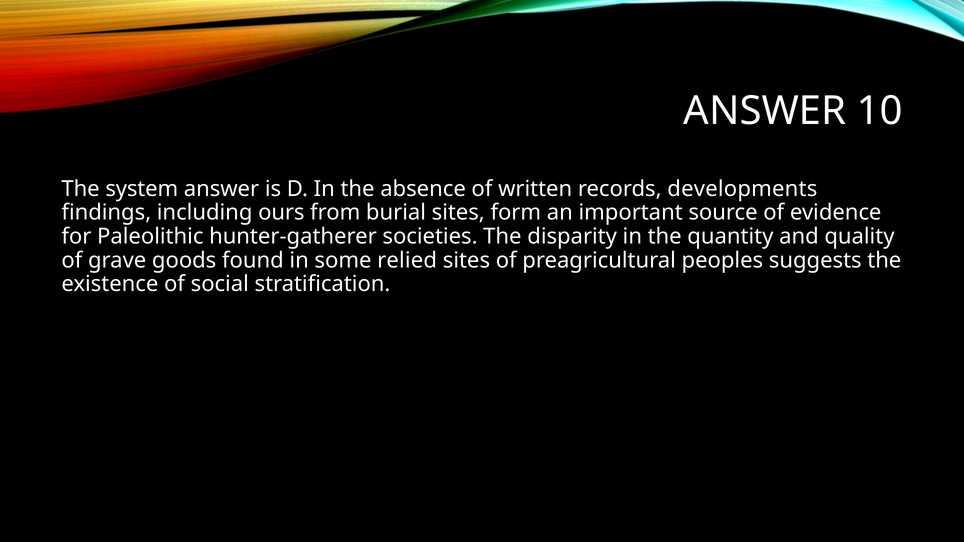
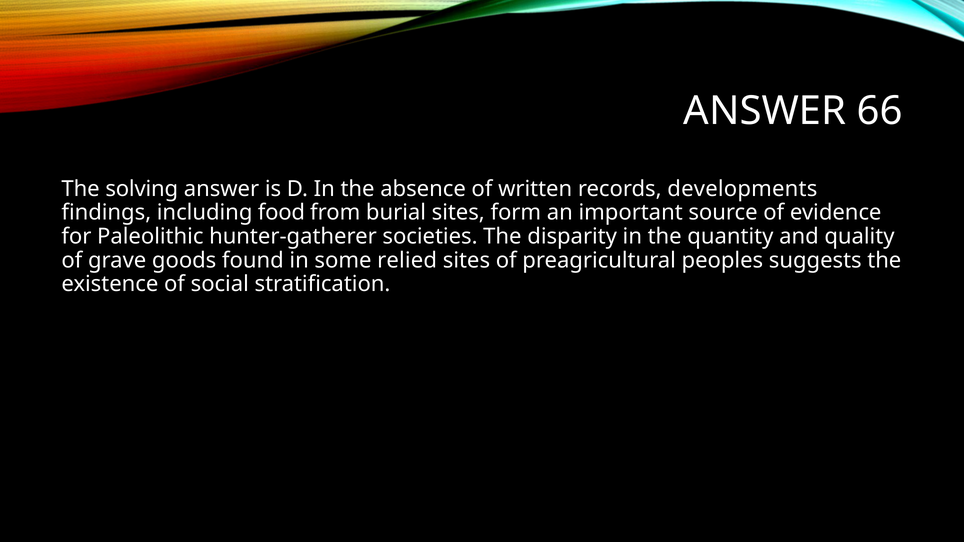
10: 10 -> 66
system: system -> solving
ours: ours -> food
